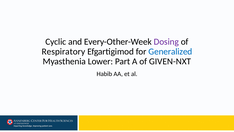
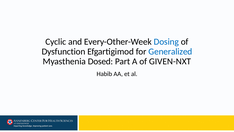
Dosing colour: purple -> blue
Respiratory: Respiratory -> Dysfunction
Lower: Lower -> Dosed
